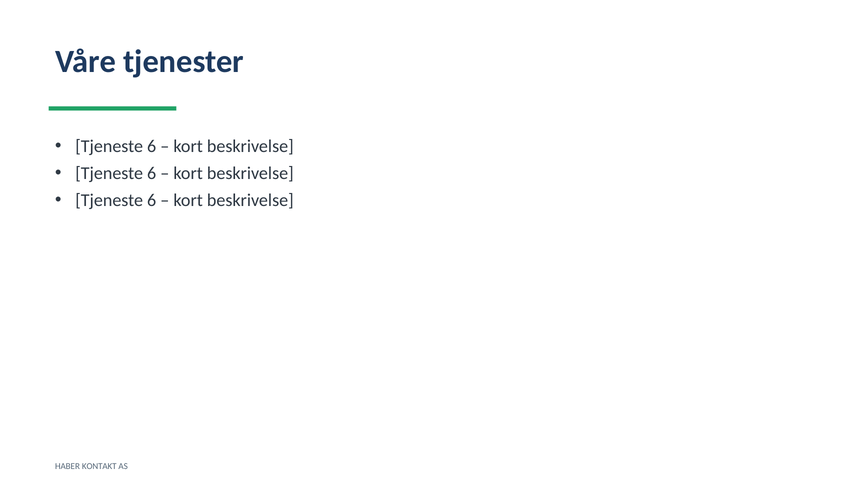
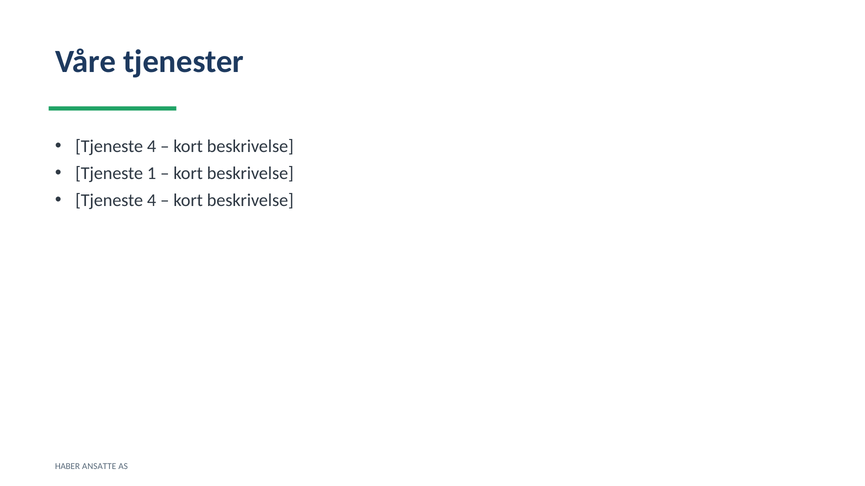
6 at (152, 147): 6 -> 4
6 at (152, 174): 6 -> 1
6 at (152, 201): 6 -> 4
KONTAKT: KONTAKT -> ANSATTE
